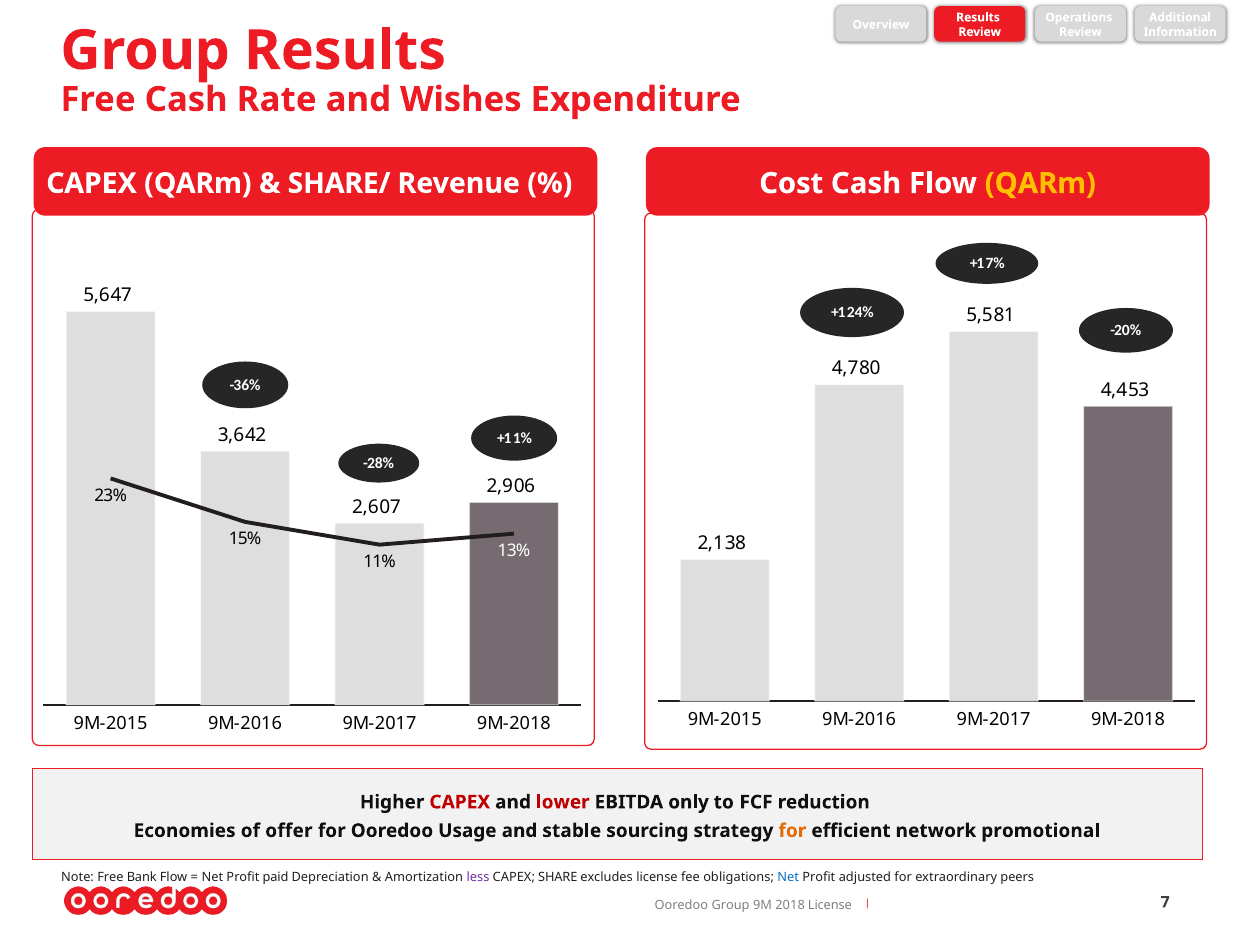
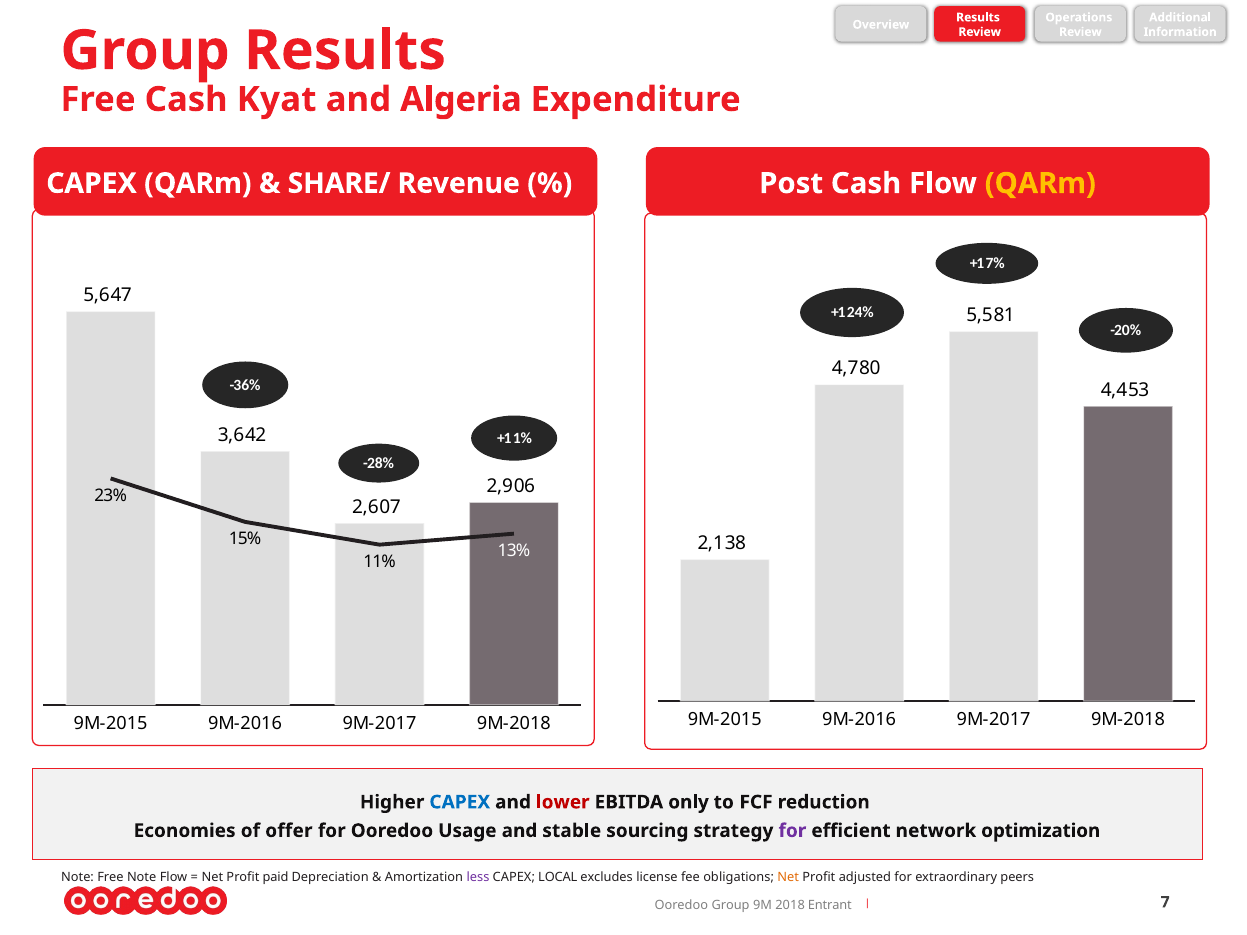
Rate: Rate -> Kyat
Wishes: Wishes -> Algeria
Cost: Cost -> Post
CAPEX at (460, 802) colour: red -> blue
for at (792, 831) colour: orange -> purple
promotional: promotional -> optimization
Free Bank: Bank -> Note
SHARE: SHARE -> LOCAL
Net at (788, 877) colour: blue -> orange
License at (830, 906): License -> Entrant
